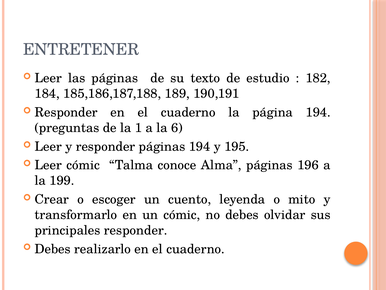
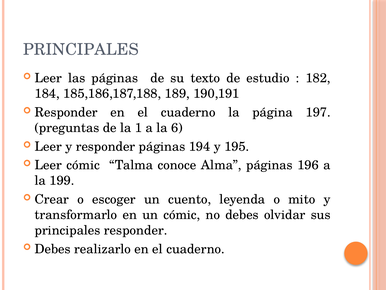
ENTRETENER at (81, 49): ENTRETENER -> PRINCIPALES
página 194: 194 -> 197
